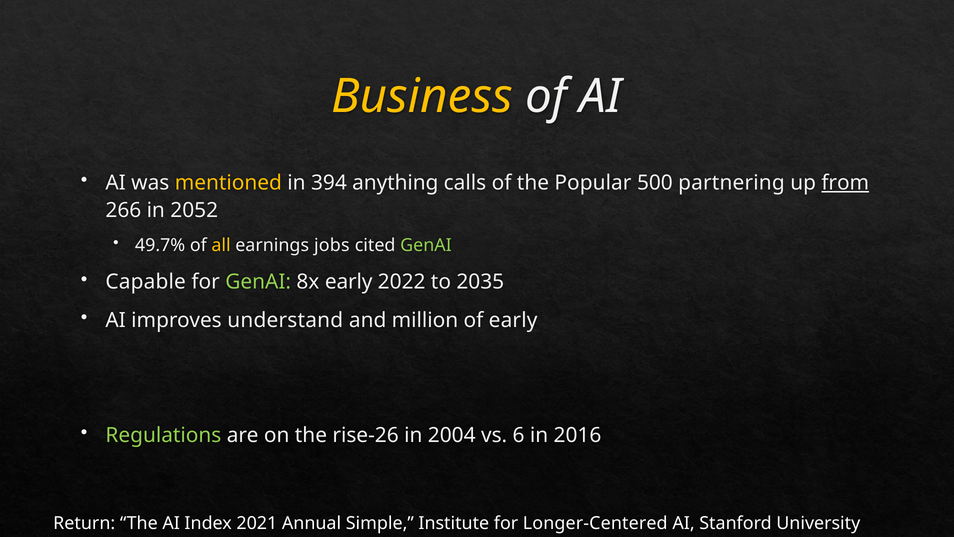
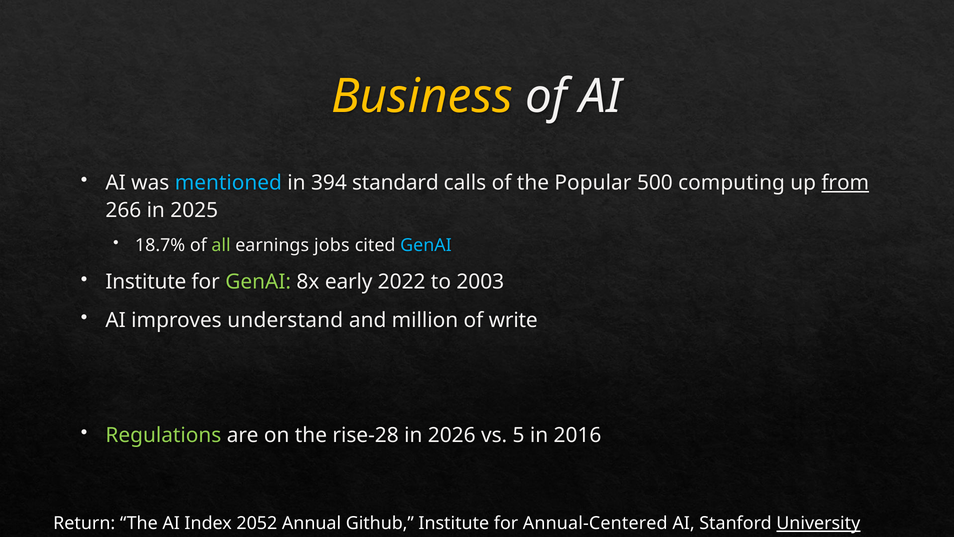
mentioned colour: yellow -> light blue
anything: anything -> standard
partnering: partnering -> computing
2052: 2052 -> 2025
49.7%: 49.7% -> 18.7%
all colour: yellow -> light green
GenAI at (426, 245) colour: light green -> light blue
Capable at (146, 282): Capable -> Institute
2035: 2035 -> 2003
of early: early -> write
rise-26: rise-26 -> rise-28
2004: 2004 -> 2026
6: 6 -> 5
2021: 2021 -> 2052
Simple: Simple -> Github
Longer-Centered: Longer-Centered -> Annual-Centered
University underline: none -> present
